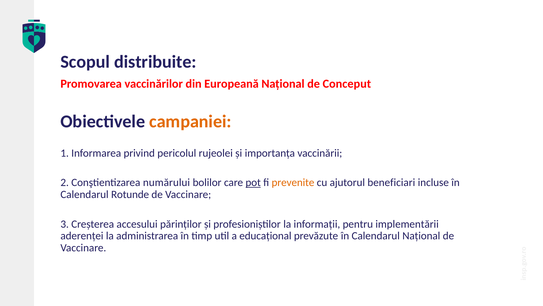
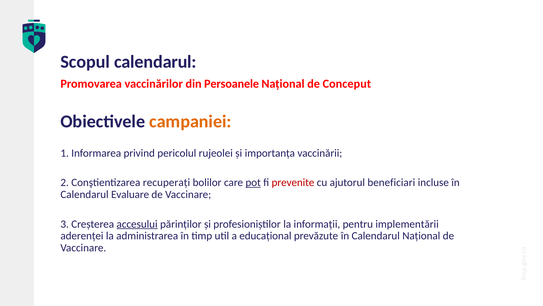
Scopul distribuite: distribuite -> calendarul
Europeană: Europeană -> Persoanele
numărului: numărului -> recuperați
prevenite colour: orange -> red
Rotunde: Rotunde -> Evaluare
accesului underline: none -> present
